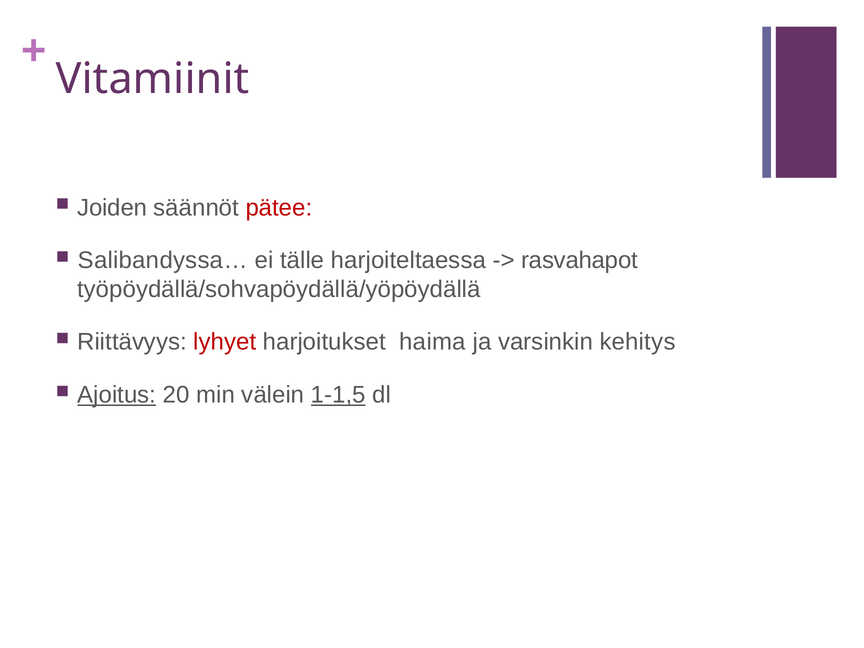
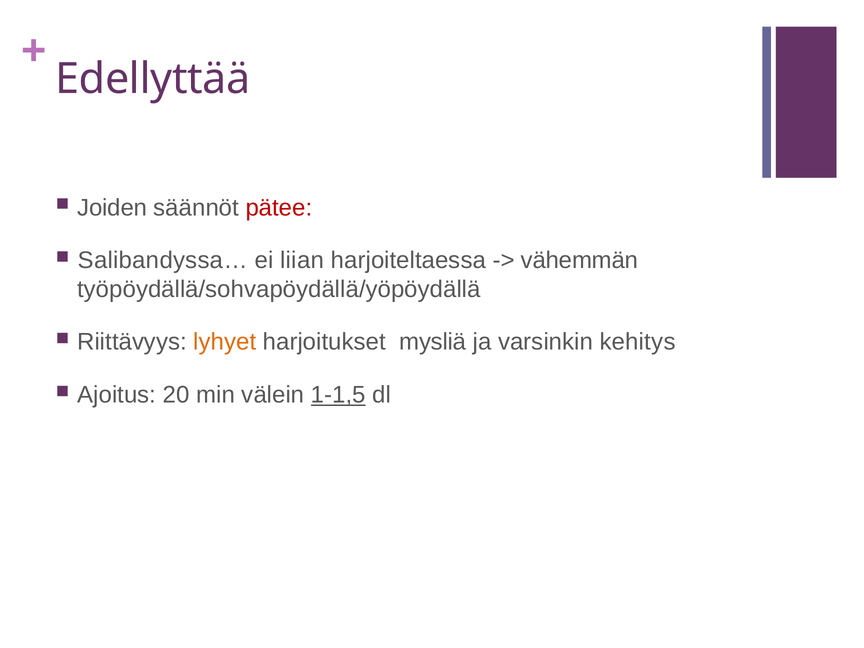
Vitamiinit: Vitamiinit -> Edellyttää
tälle: tälle -> liian
rasvahapot: rasvahapot -> vähemmän
lyhyet colour: red -> orange
haima: haima -> mysliä
Ajoitus underline: present -> none
